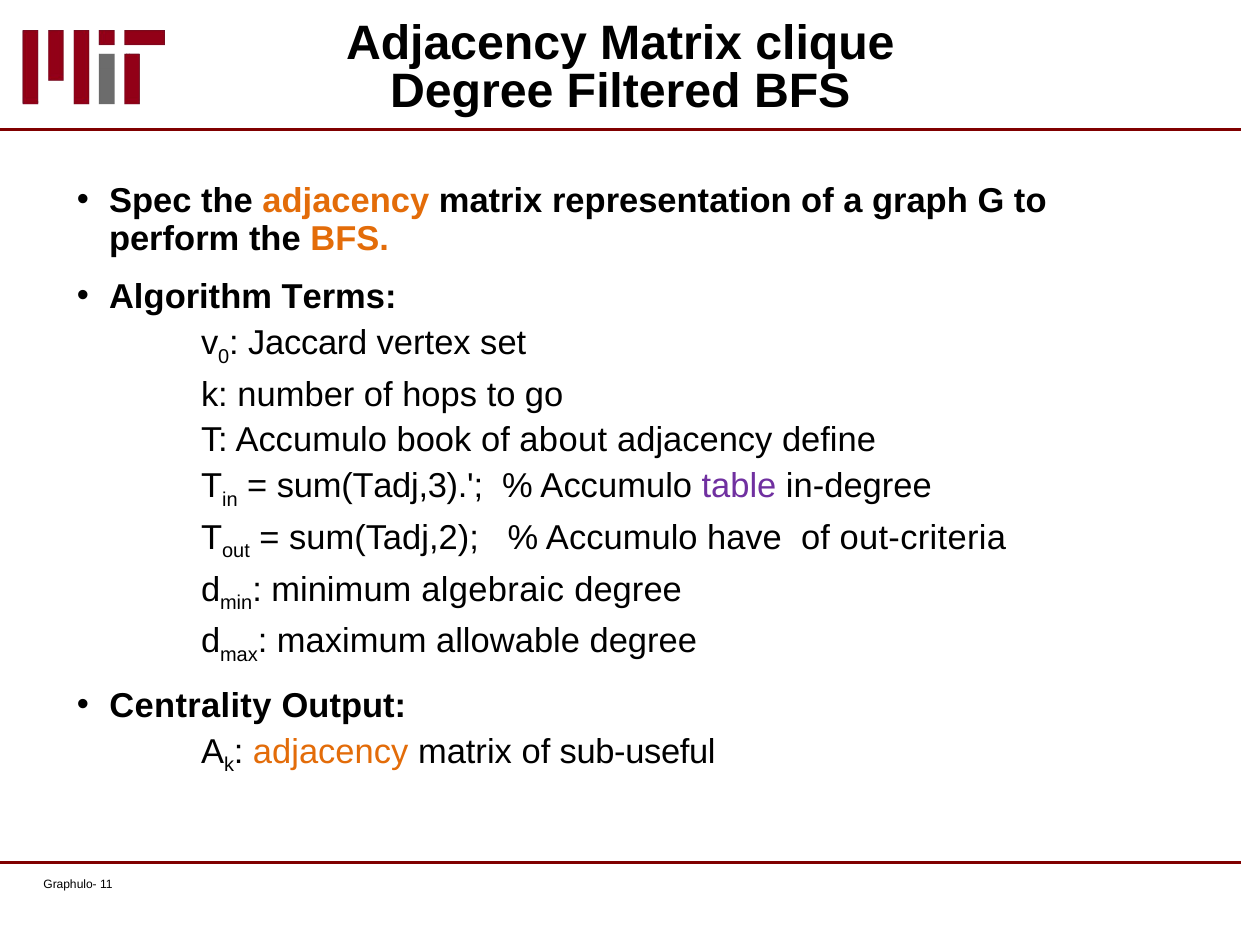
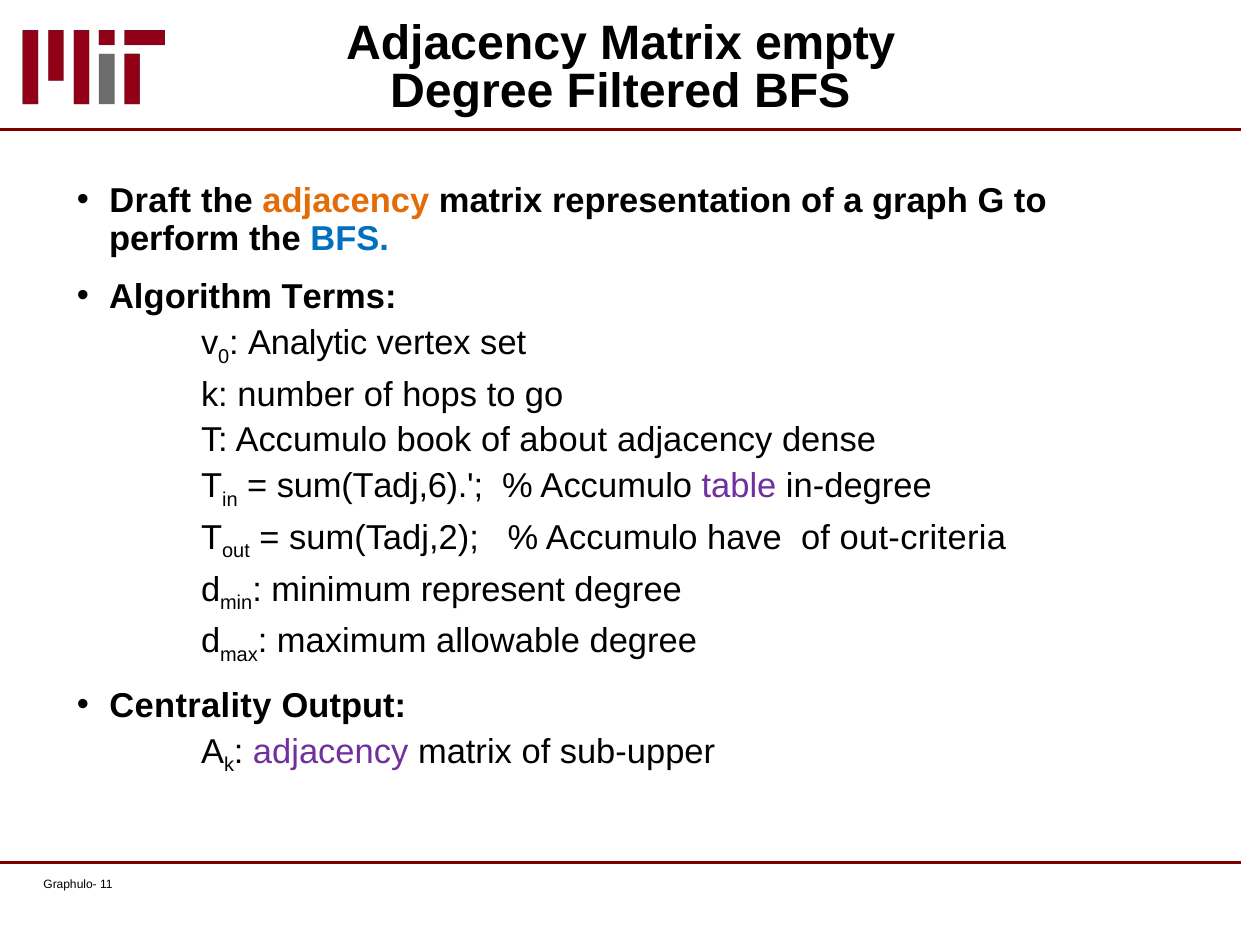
clique: clique -> empty
Spec: Spec -> Draft
BFS at (350, 239) colour: orange -> blue
Jaccard: Jaccard -> Analytic
define: define -> dense
sum(Tadj,3: sum(Tadj,3 -> sum(Tadj,6
algebraic: algebraic -> represent
adjacency at (331, 752) colour: orange -> purple
sub-useful: sub-useful -> sub-upper
